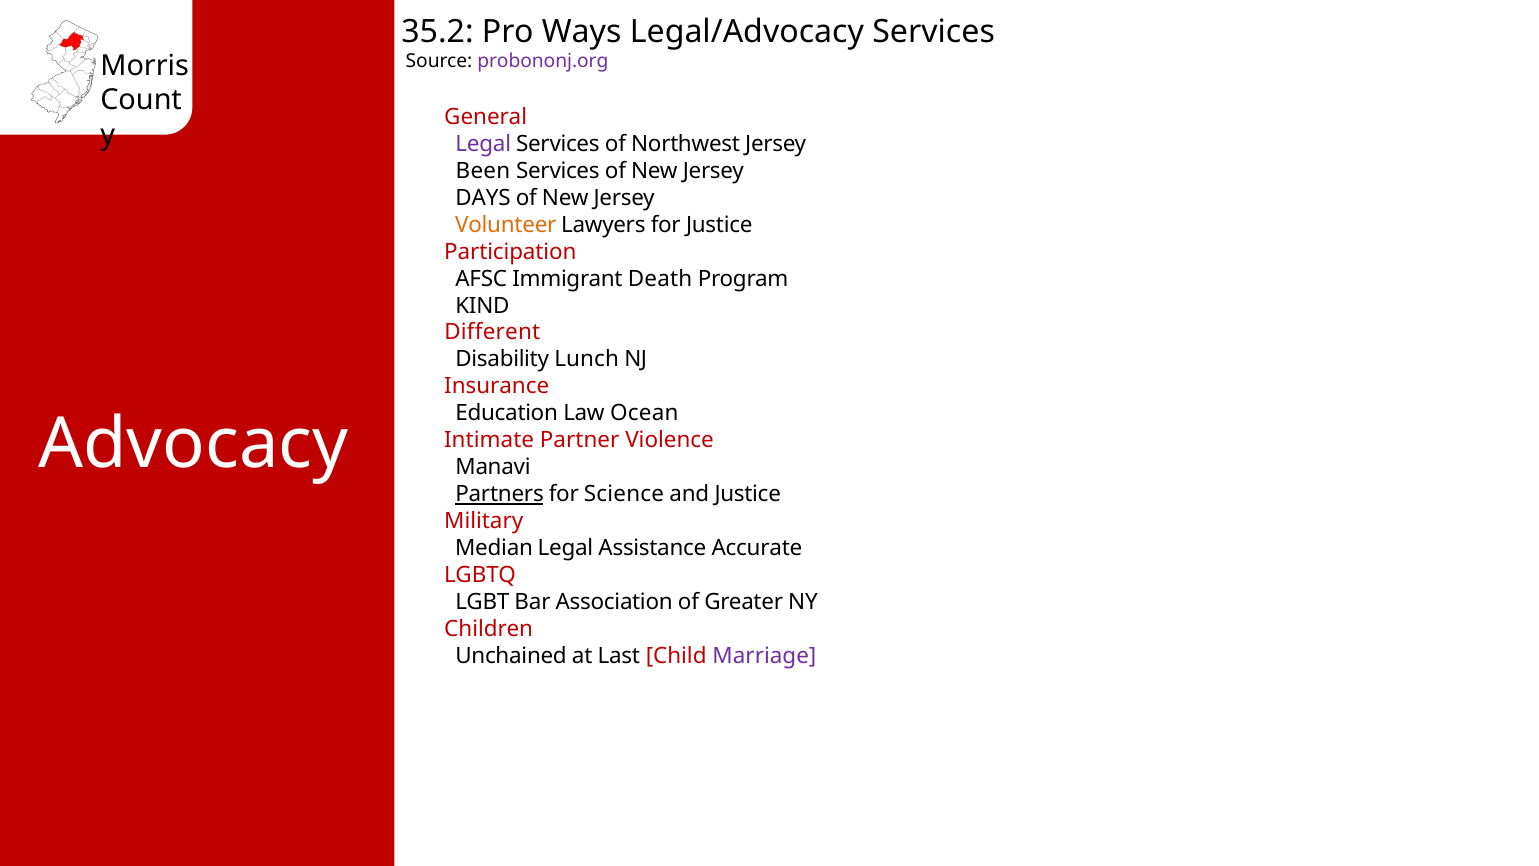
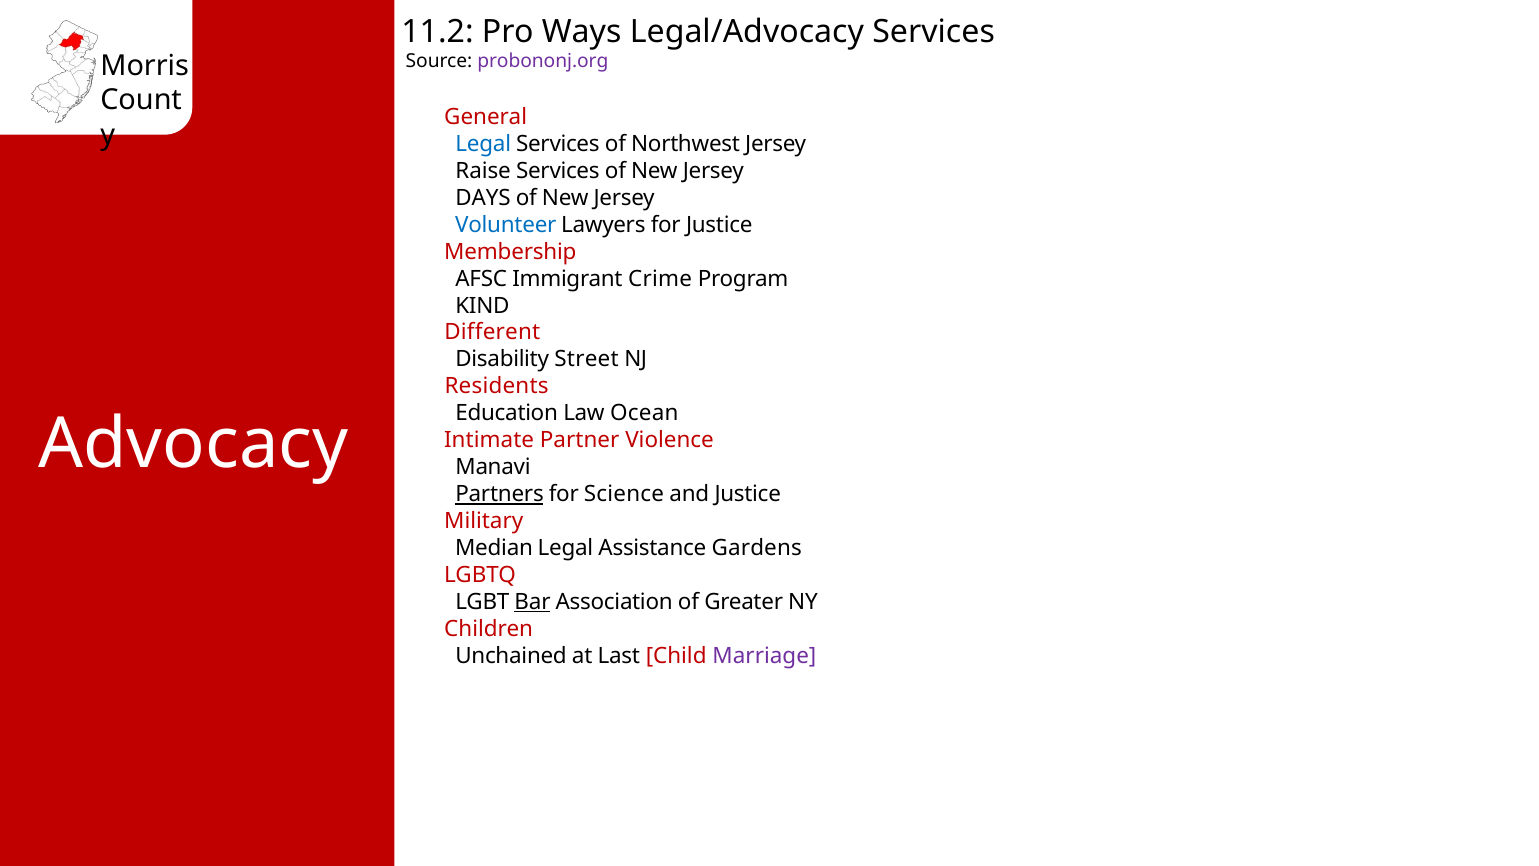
35.2: 35.2 -> 11.2
Legal at (483, 144) colour: purple -> blue
Been: Been -> Raise
Volunteer colour: orange -> blue
Participation: Participation -> Membership
Death: Death -> Crime
Lunch: Lunch -> Street
Insurance: Insurance -> Residents
Accurate: Accurate -> Gardens
Bar underline: none -> present
